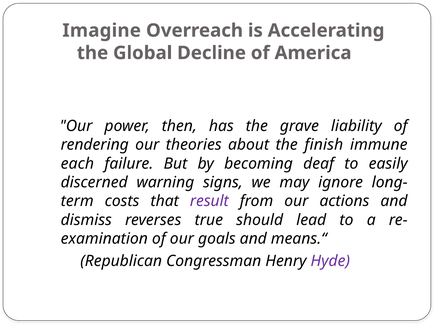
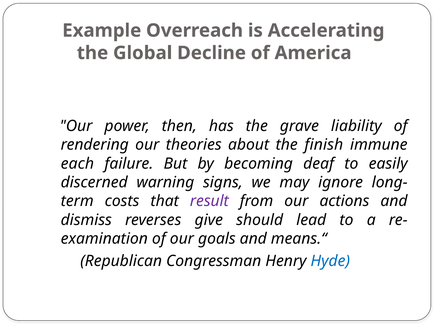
Imagine: Imagine -> Example
true: true -> give
Hyde colour: purple -> blue
